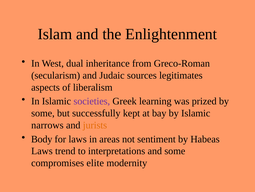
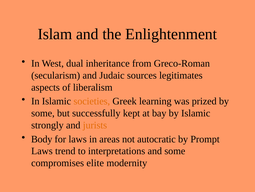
societies colour: purple -> orange
narrows: narrows -> strongly
sentiment: sentiment -> autocratic
Habeas: Habeas -> Prompt
